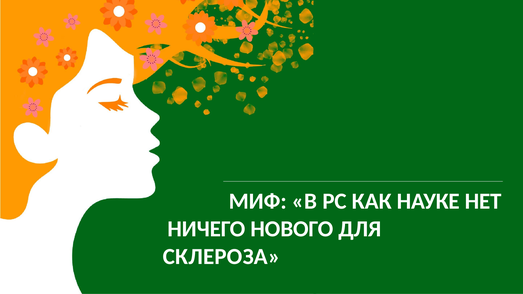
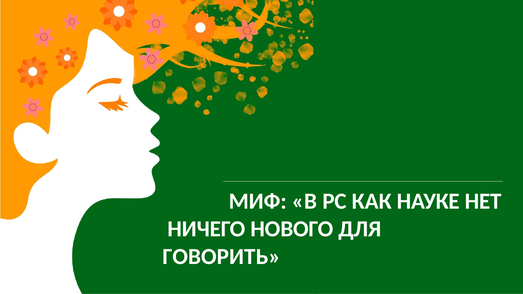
СКЛЕРОЗА: СКЛЕРОЗА -> ГОВОРИТЬ
